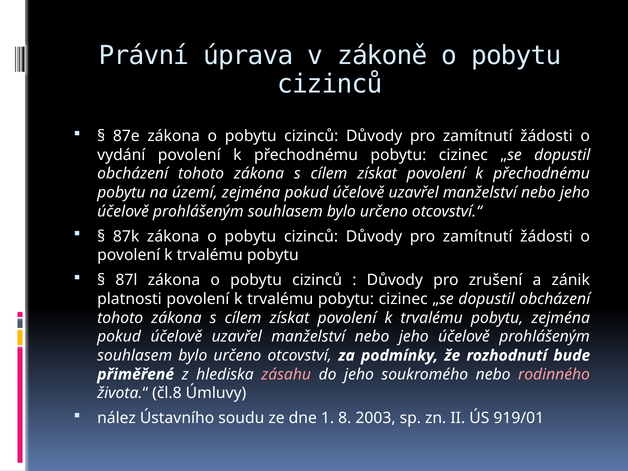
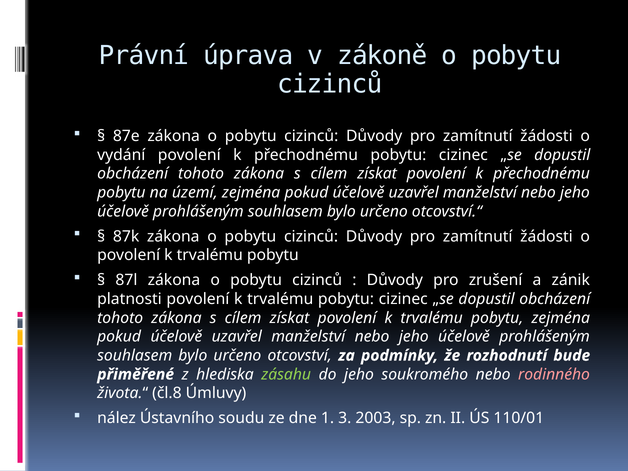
zásahu colour: pink -> light green
8: 8 -> 3
919/01: 919/01 -> 110/01
